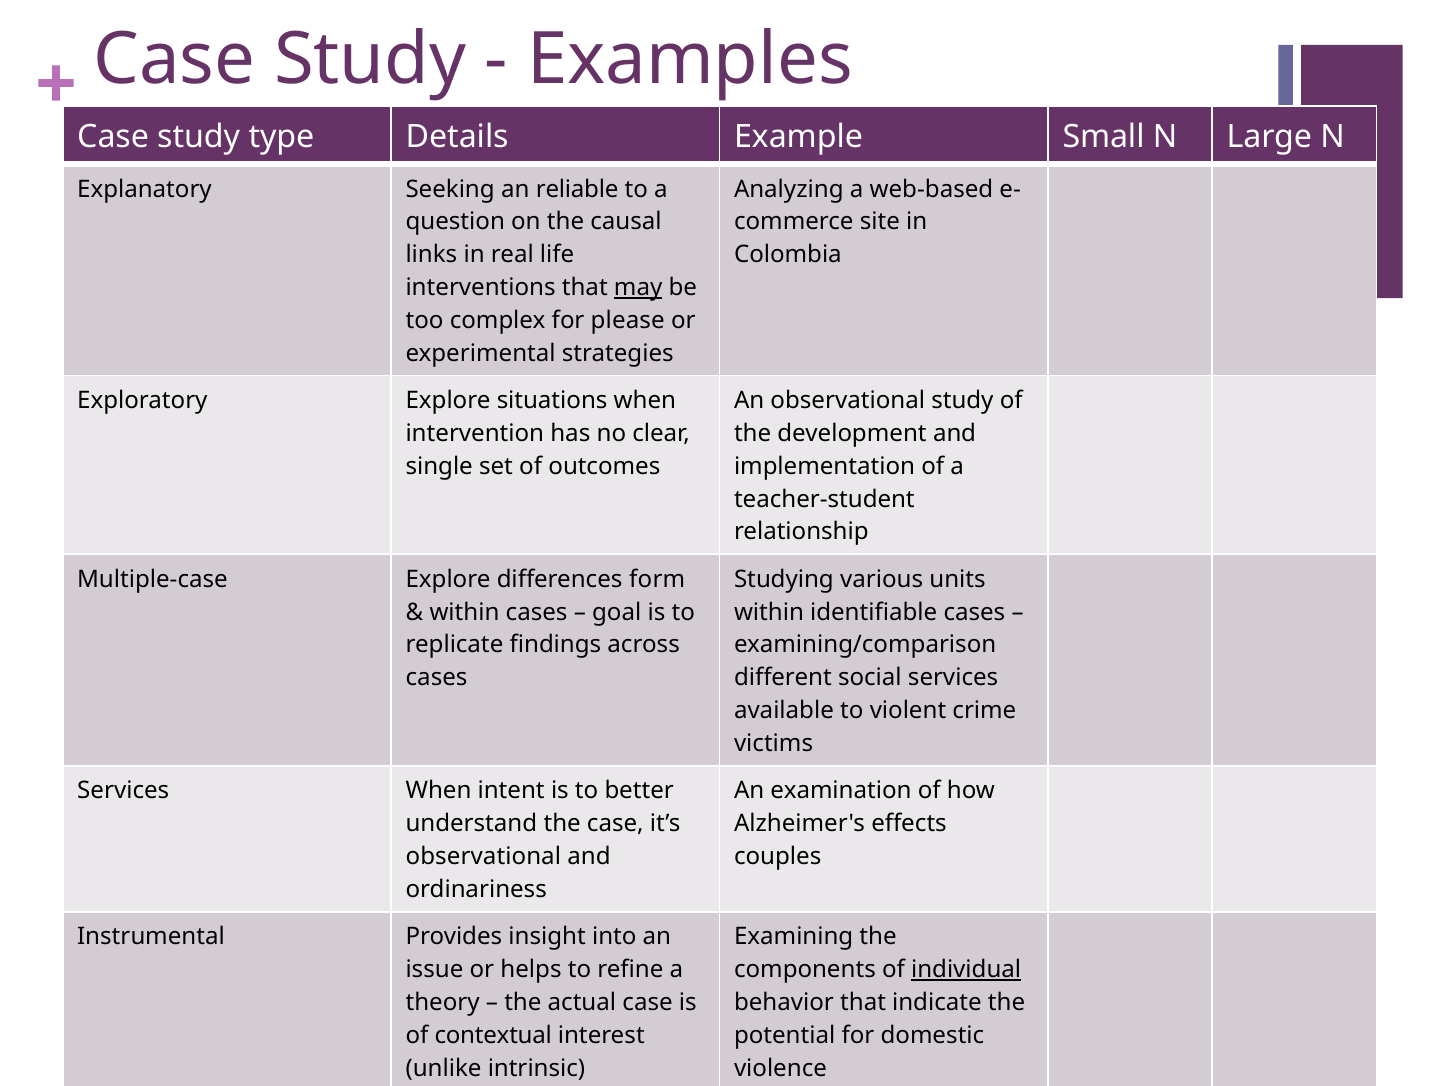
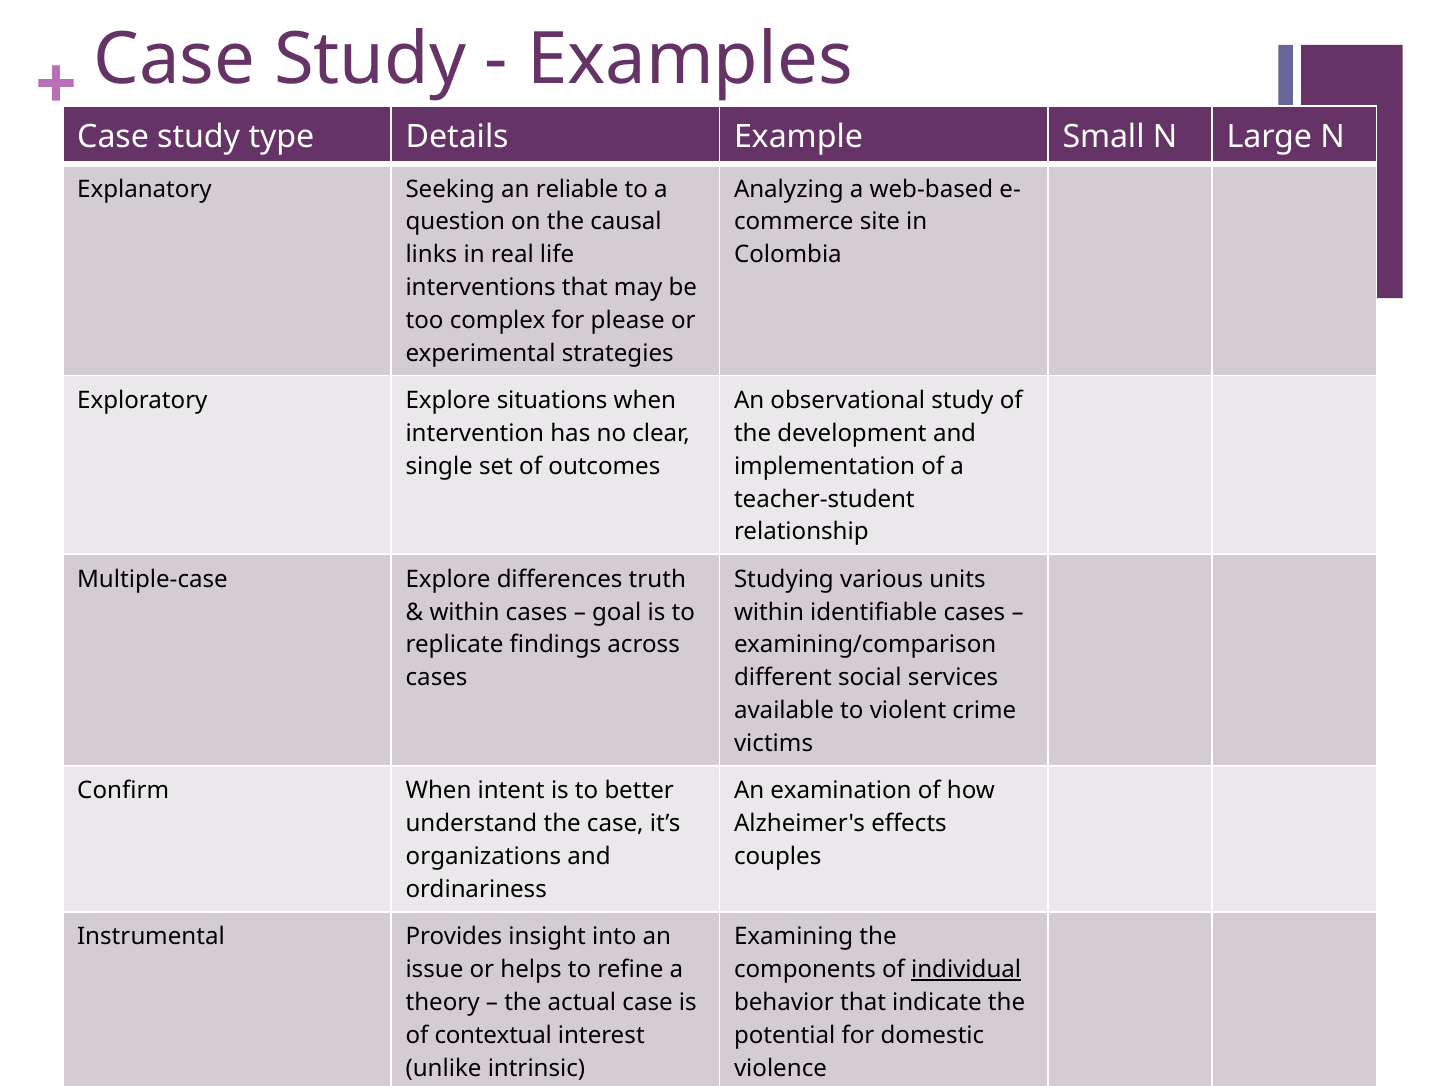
may underline: present -> none
form: form -> truth
Services at (123, 791): Services -> Confirm
observational at (483, 857): observational -> organizations
